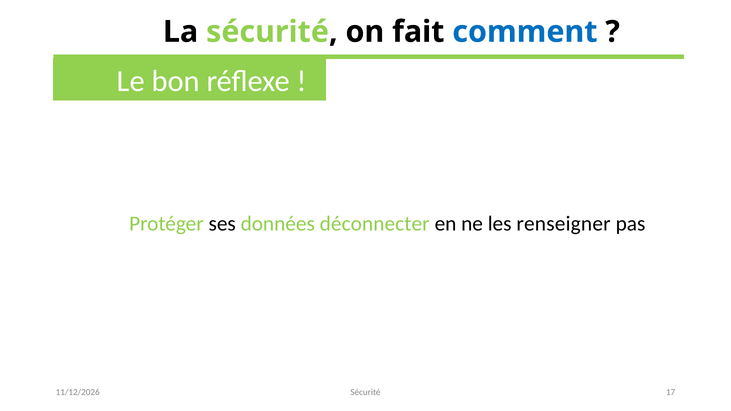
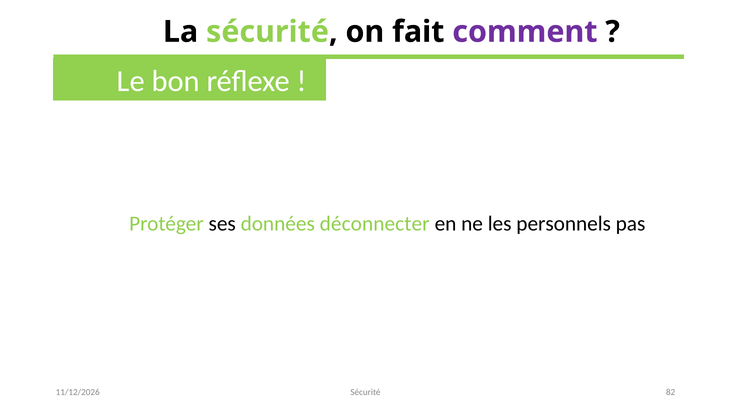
comment colour: blue -> purple
renseigner: renseigner -> personnels
17: 17 -> 82
